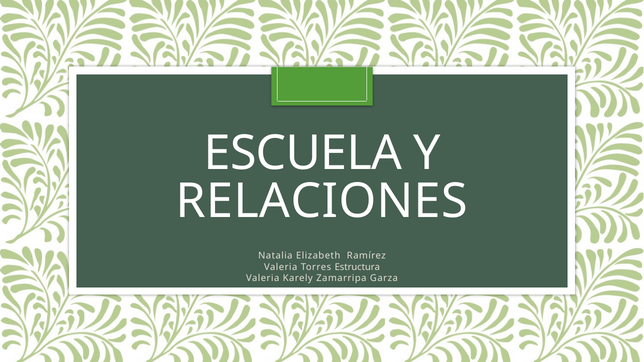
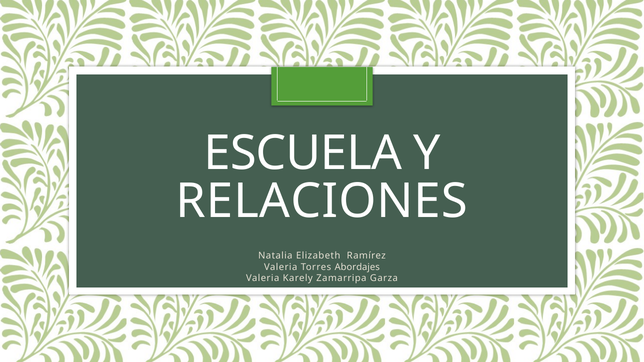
Estructura: Estructura -> Abordajes
